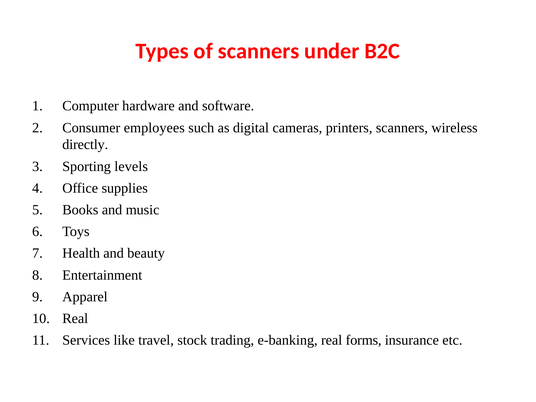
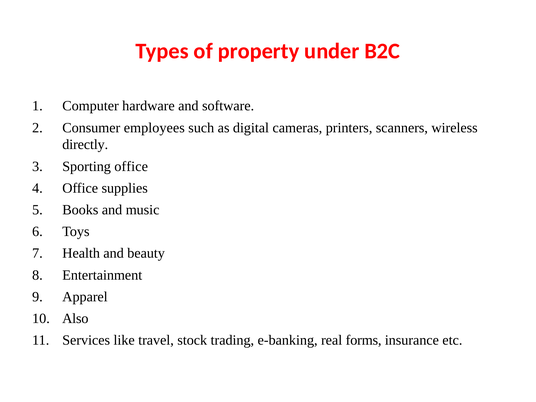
of scanners: scanners -> property
Sporting levels: levels -> office
Real at (75, 319): Real -> Also
